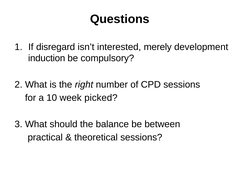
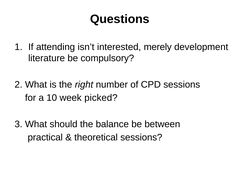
disregard: disregard -> attending
induction: induction -> literature
